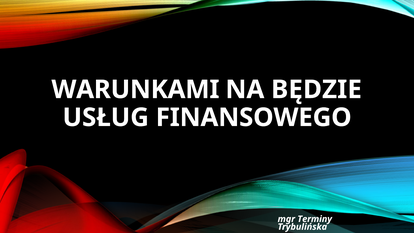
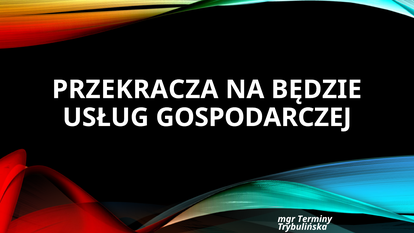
WARUNKAMI: WARUNKAMI -> PRZEKRACZA
FINANSOWEGO: FINANSOWEGO -> GOSPODARCZEJ
